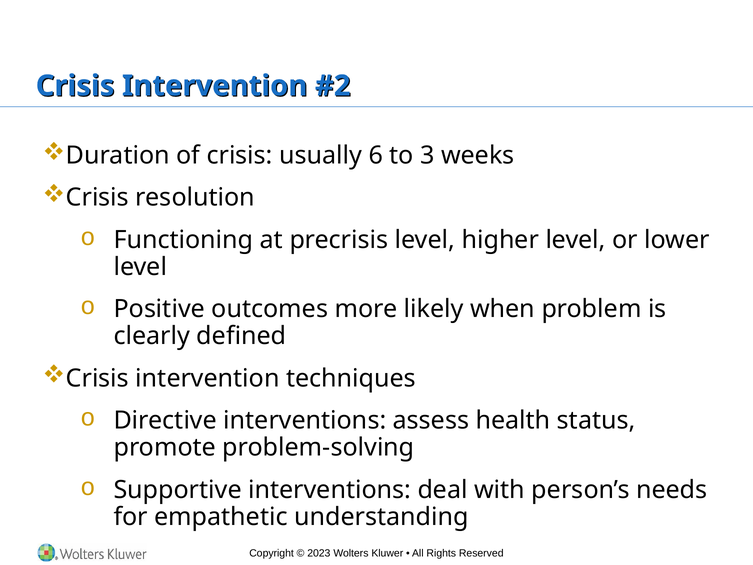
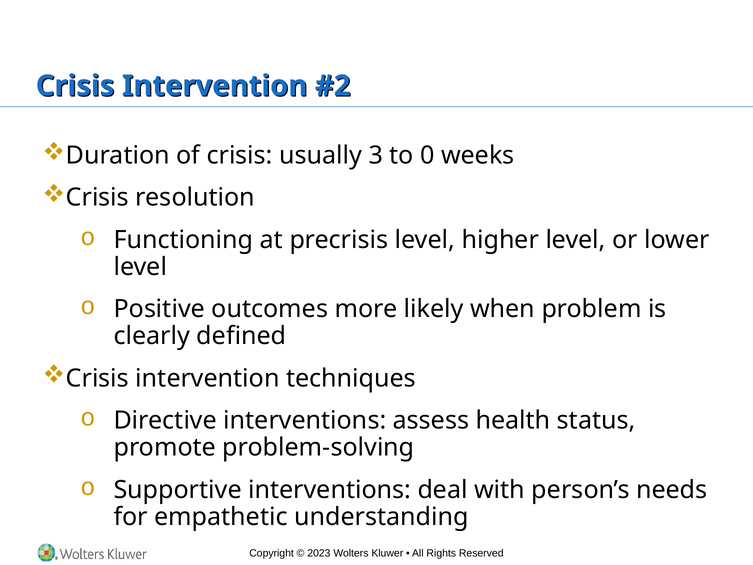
6: 6 -> 3
3: 3 -> 0
